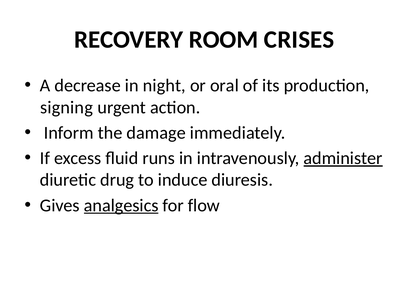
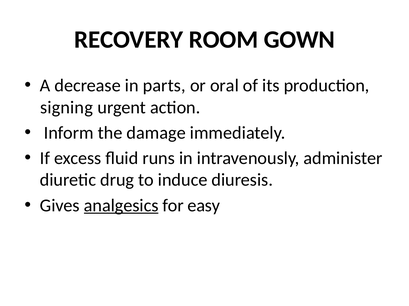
CRISES: CRISES -> GOWN
night: night -> parts
administer underline: present -> none
flow: flow -> easy
